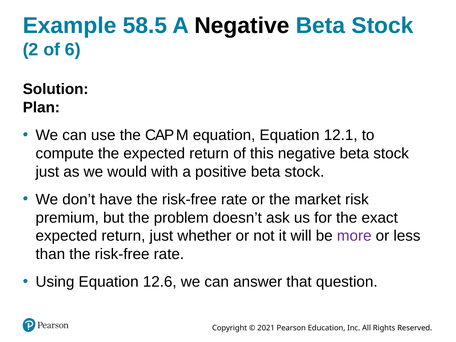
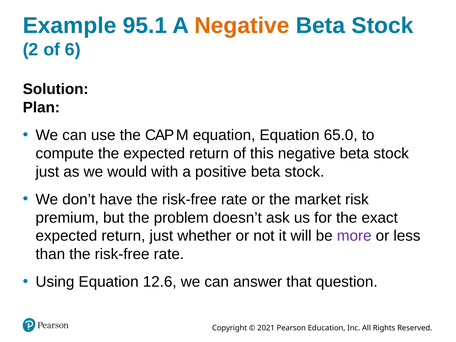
58.5: 58.5 -> 95.1
Negative at (242, 26) colour: black -> orange
12.1: 12.1 -> 65.0
